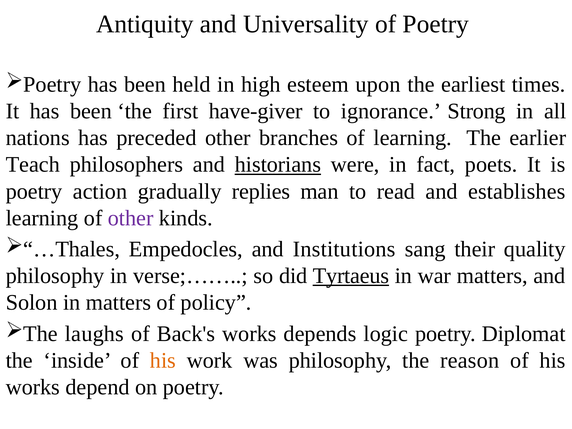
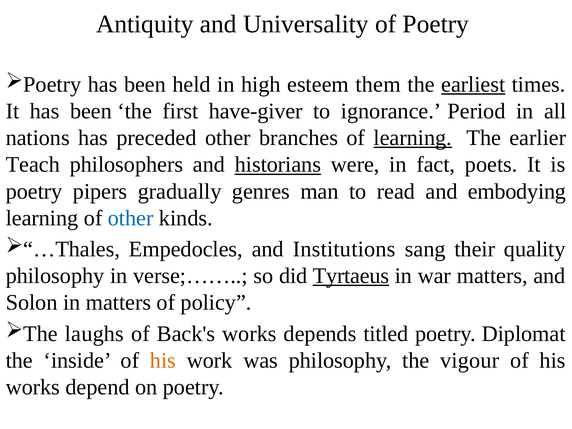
upon: upon -> them
earliest underline: none -> present
Strong: Strong -> Period
learning at (413, 138) underline: none -> present
action: action -> pipers
replies: replies -> genres
establishes: establishes -> embodying
other at (131, 218) colour: purple -> blue
logic: logic -> titled
reason: reason -> vigour
